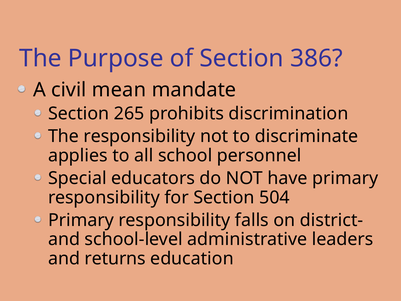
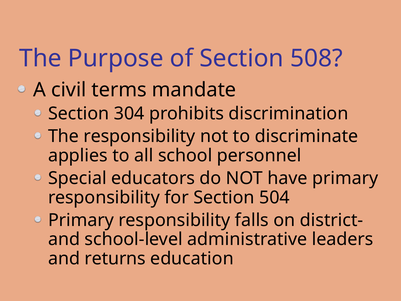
386: 386 -> 508
mean: mean -> terms
265: 265 -> 304
